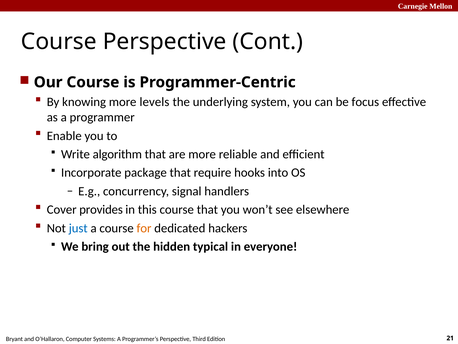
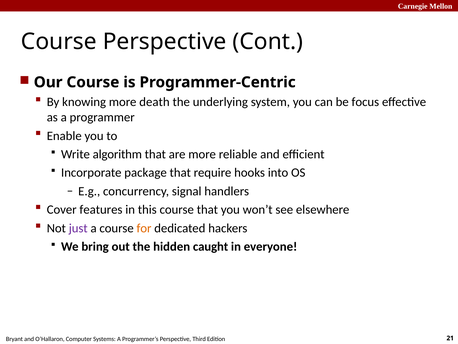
levels: levels -> death
provides: provides -> features
just colour: blue -> purple
typical: typical -> caught
